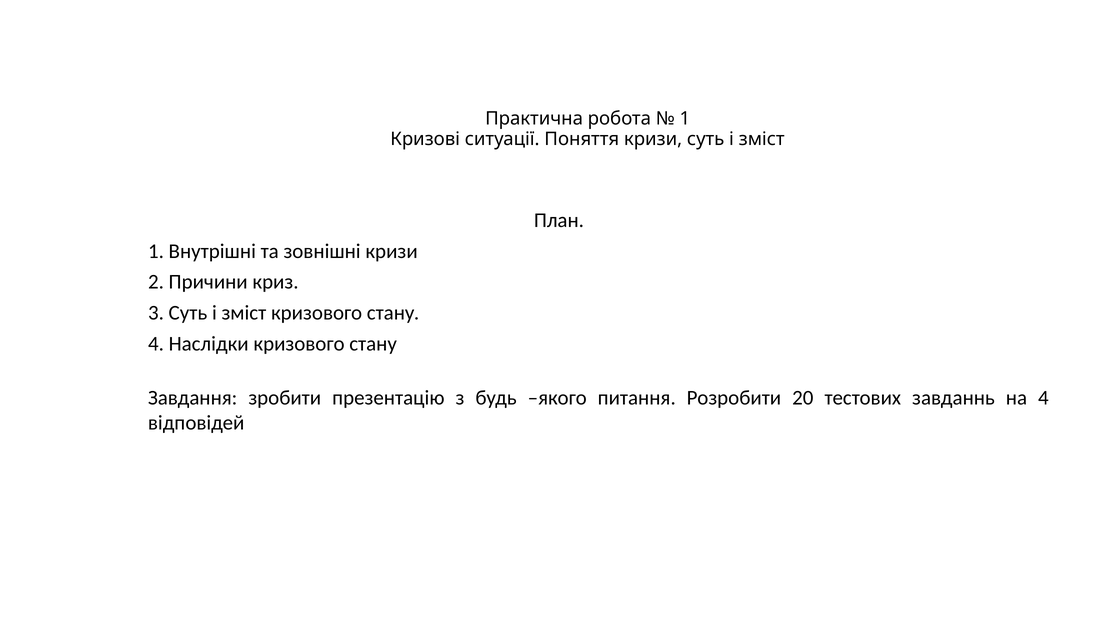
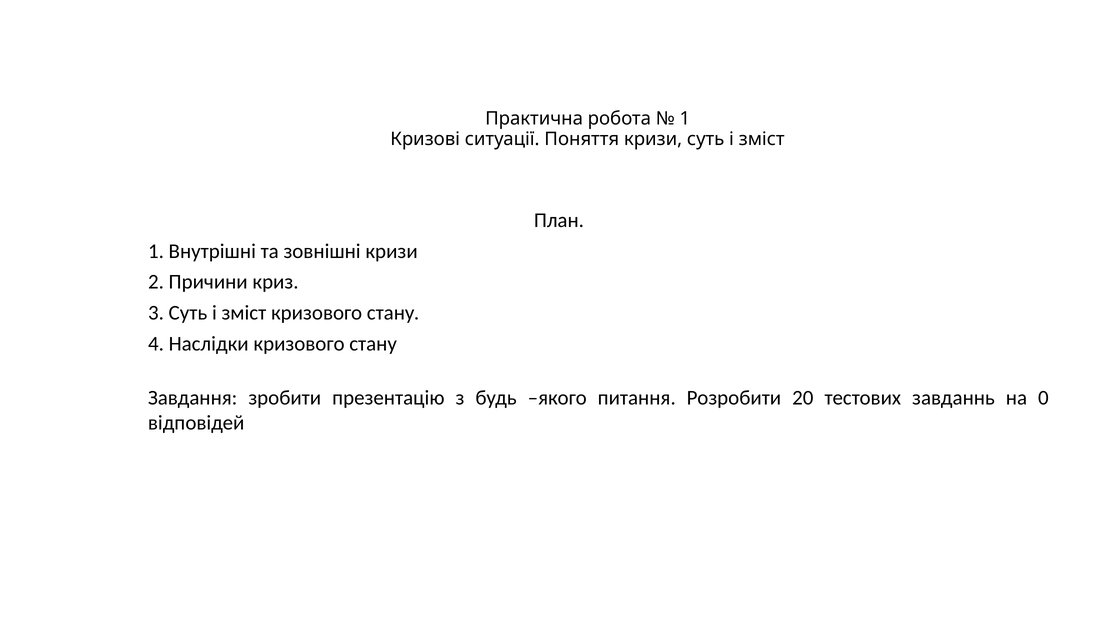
на 4: 4 -> 0
